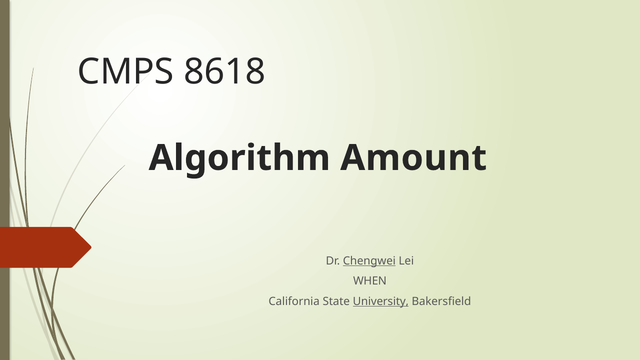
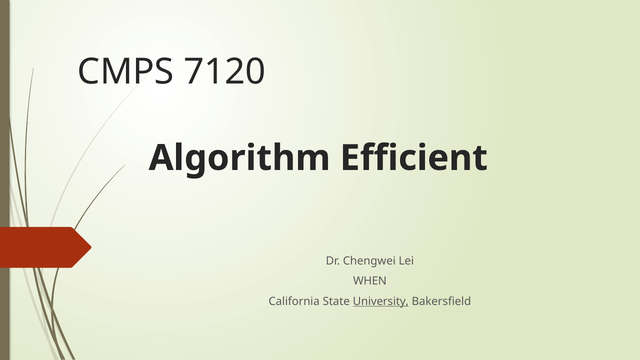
8618: 8618 -> 7120
Amount: Amount -> Efficient
Chengwei underline: present -> none
